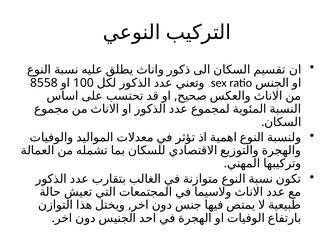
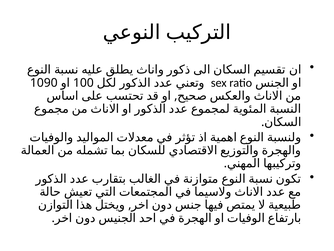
8558: 8558 -> 1090
